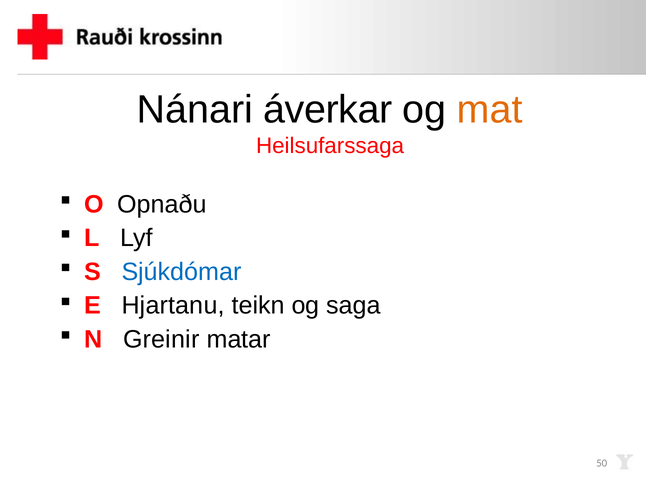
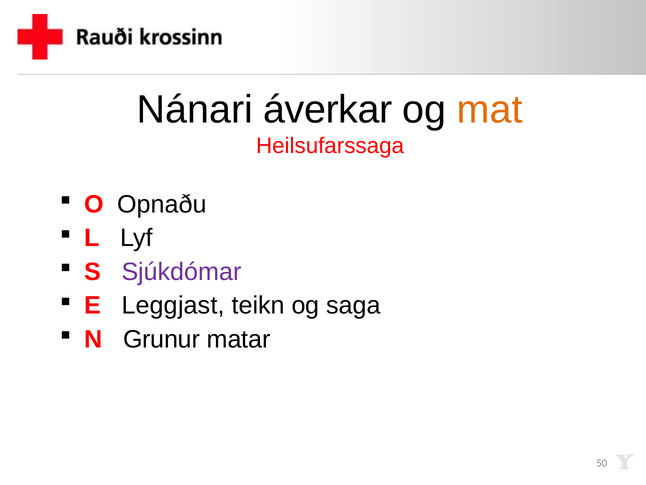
Sjúkdómar colour: blue -> purple
Hjartanu: Hjartanu -> Leggjast
Greinir: Greinir -> Grunur
